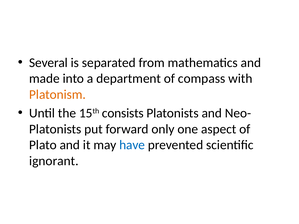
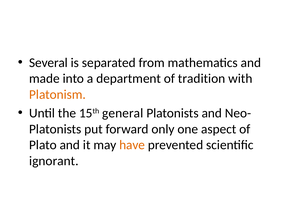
compass: compass -> tradition
consists: consists -> general
have colour: blue -> orange
